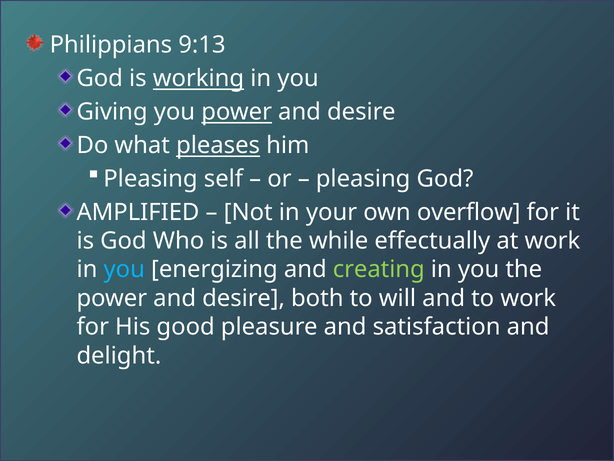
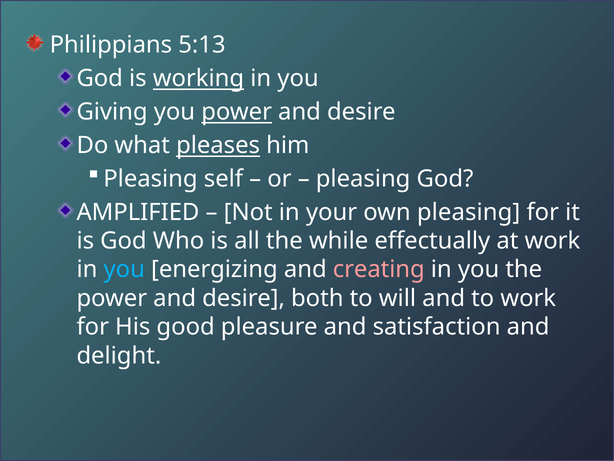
9:13: 9:13 -> 5:13
own overflow: overflow -> pleasing
creating colour: light green -> pink
